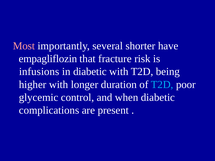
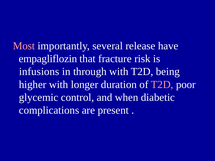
shorter: shorter -> release
in diabetic: diabetic -> through
T2D at (162, 85) colour: light blue -> pink
